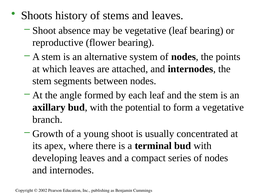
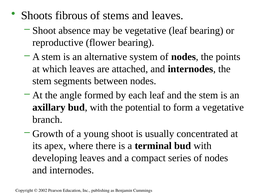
history: history -> fibrous
